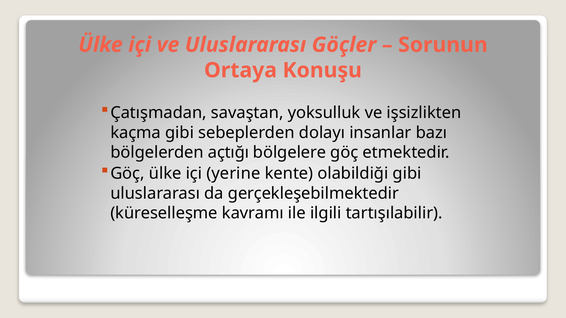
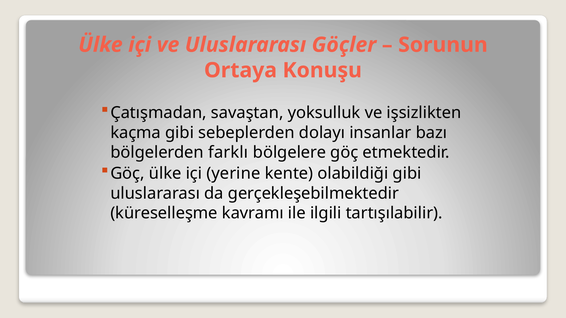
açtığı: açtığı -> farklı
